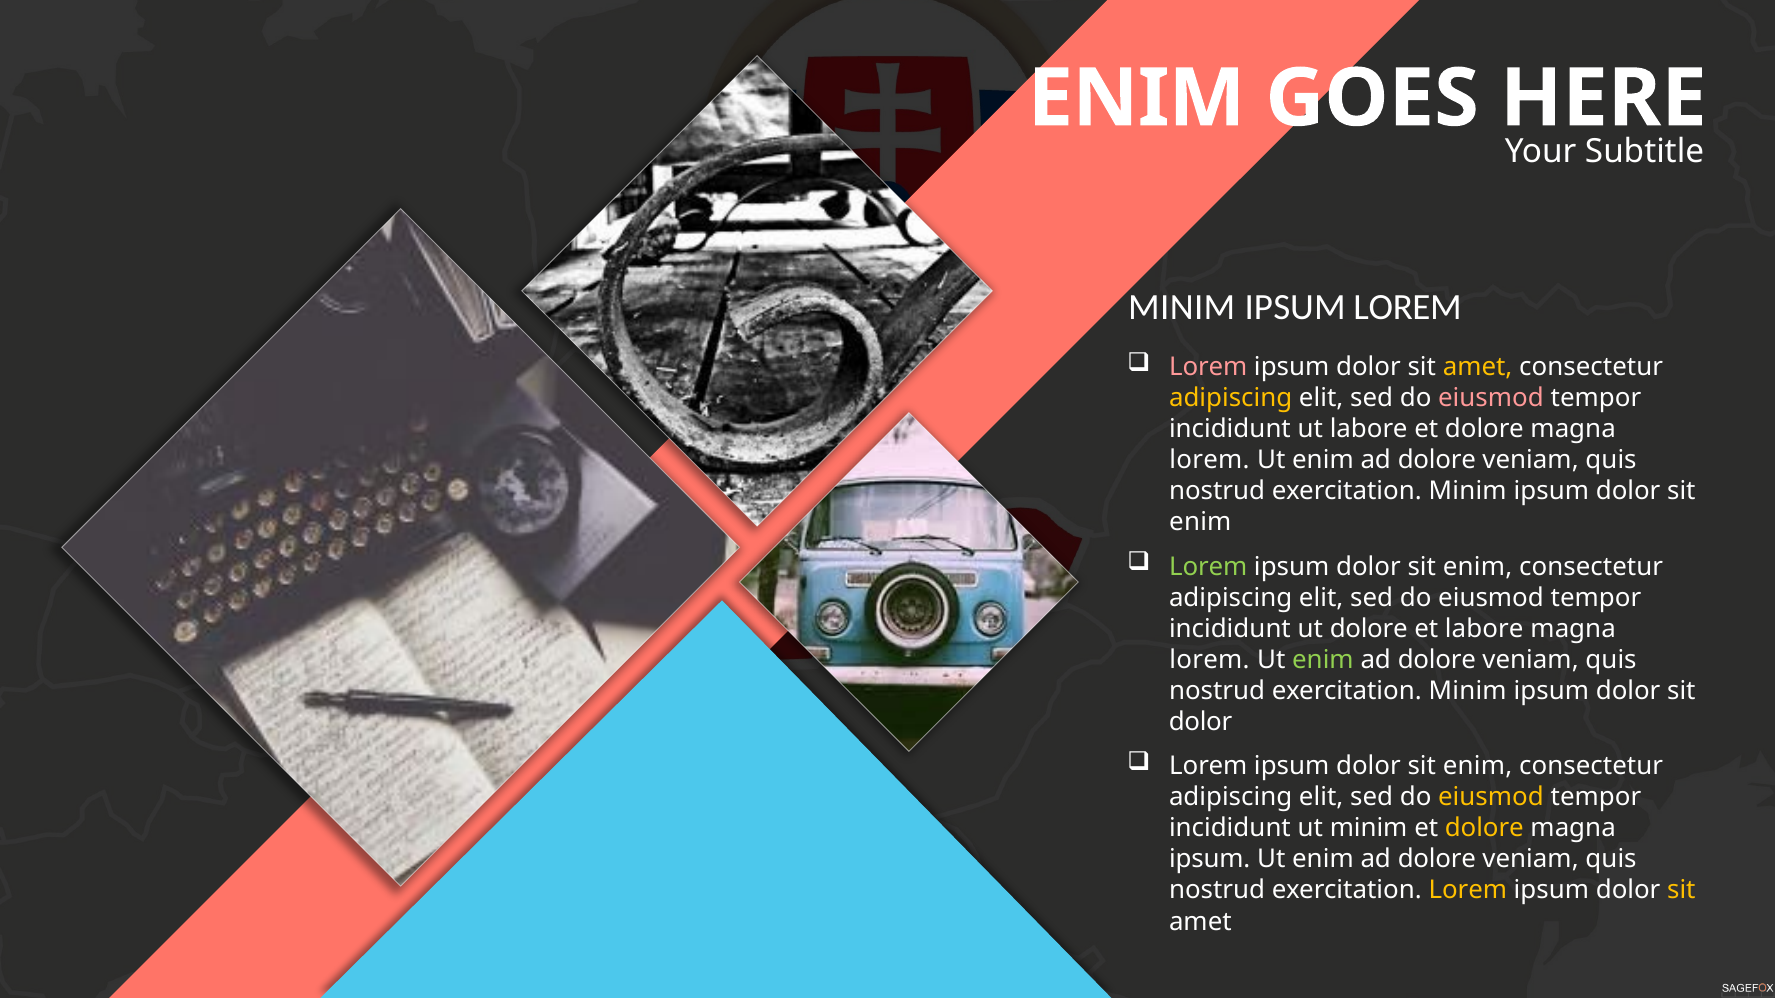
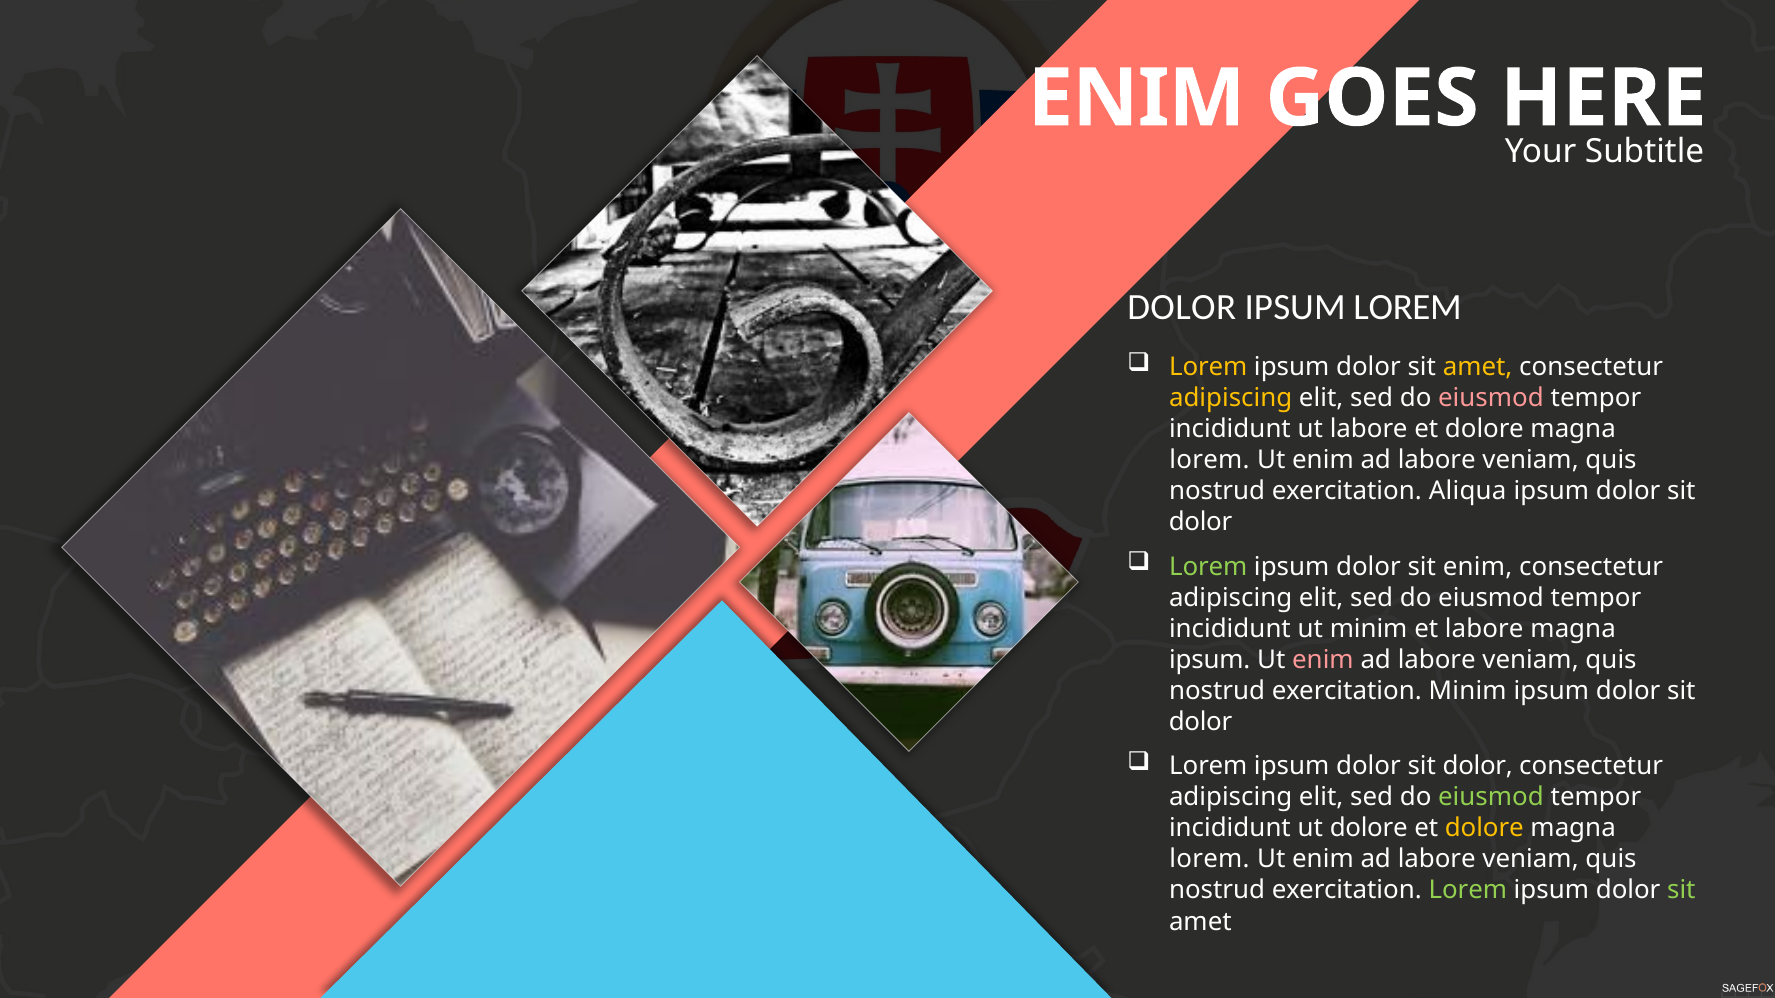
MINIM at (1182, 308): MINIM -> DOLOR
Lorem at (1208, 367) colour: pink -> yellow
dolore at (1437, 460): dolore -> labore
Minim at (1468, 491): Minim -> Aliqua
enim at (1200, 522): enim -> dolor
ut dolore: dolore -> minim
lorem at (1210, 660): lorem -> ipsum
enim at (1323, 660) colour: light green -> pink
dolore at (1437, 660): dolore -> labore
enim at (1477, 767): enim -> dolor
eiusmod at (1491, 798) colour: yellow -> light green
ut minim: minim -> dolore
ipsum at (1210, 860): ipsum -> lorem
dolore at (1437, 860): dolore -> labore
Lorem at (1468, 891) colour: yellow -> light green
sit at (1681, 891) colour: yellow -> light green
